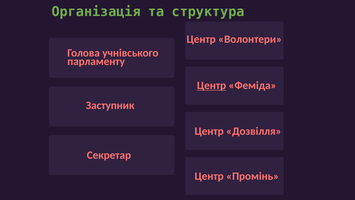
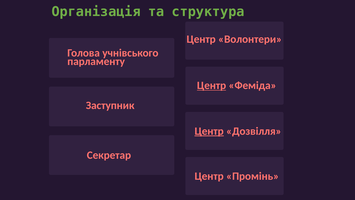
Центр at (209, 131) underline: none -> present
